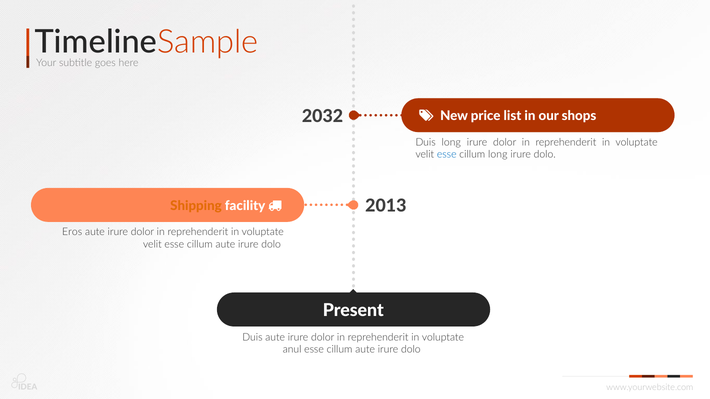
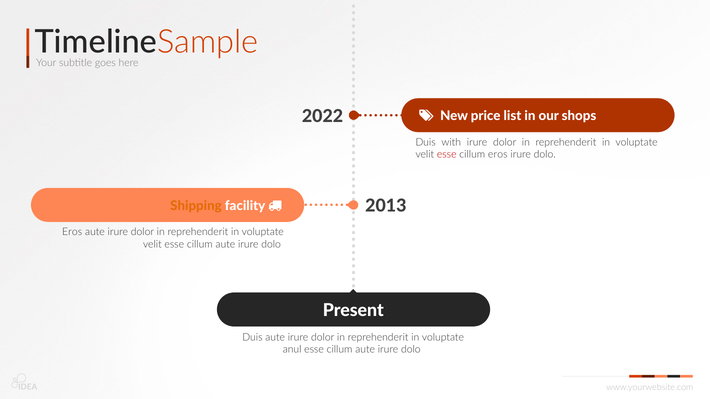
2032: 2032 -> 2022
Duis long: long -> with
esse at (447, 155) colour: blue -> red
cillum long: long -> eros
